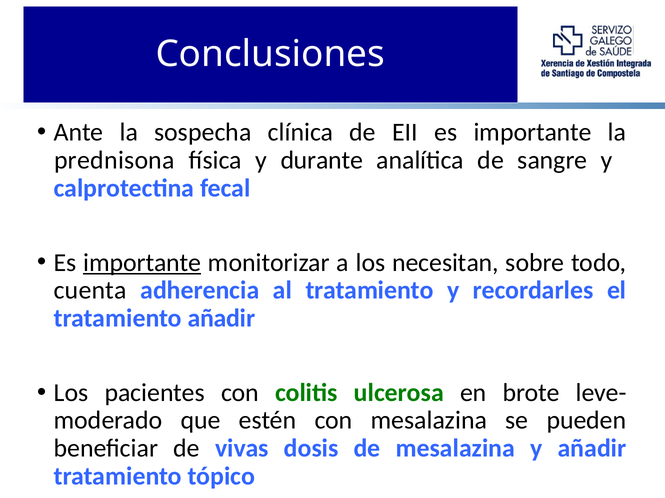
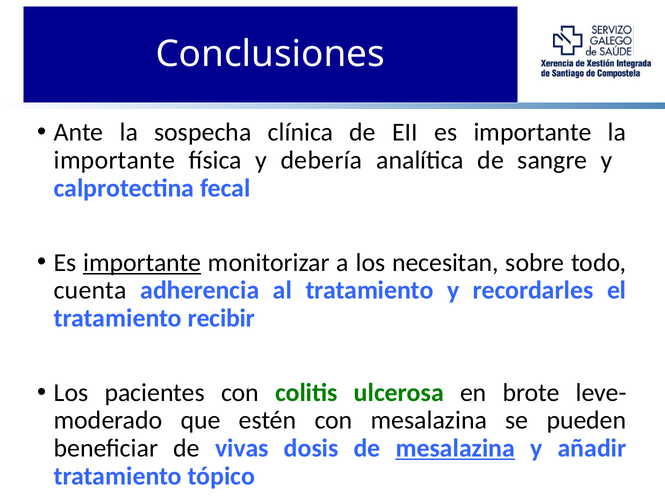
prednisona at (114, 161): prednisona -> importante
durante: durante -> debería
tratamiento añadir: añadir -> recibir
mesalazina at (455, 449) underline: none -> present
